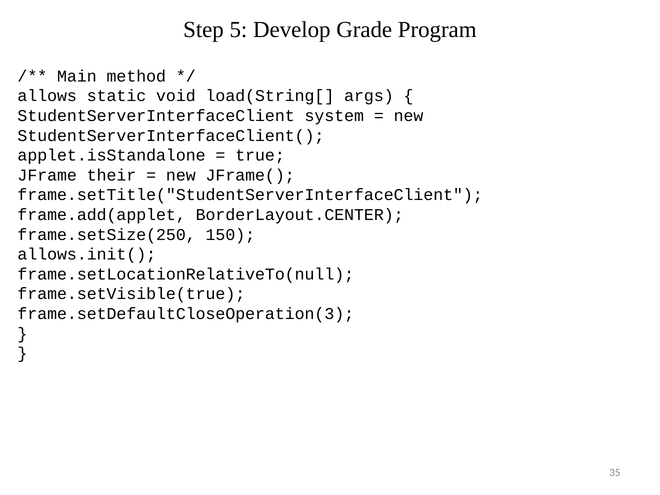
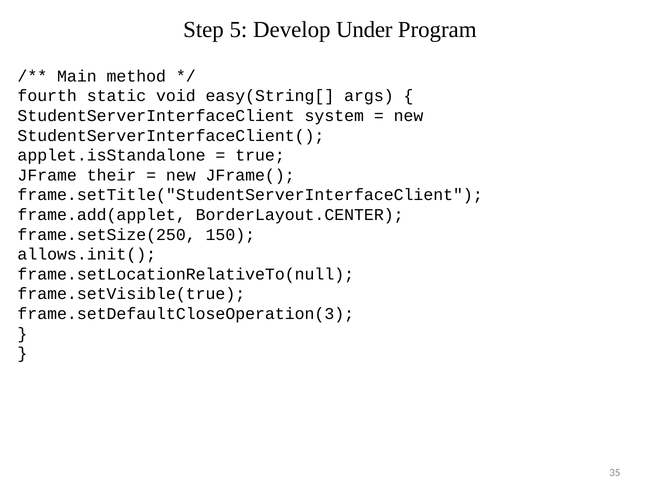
Grade: Grade -> Under
allows: allows -> fourth
load(String[: load(String[ -> easy(String[
